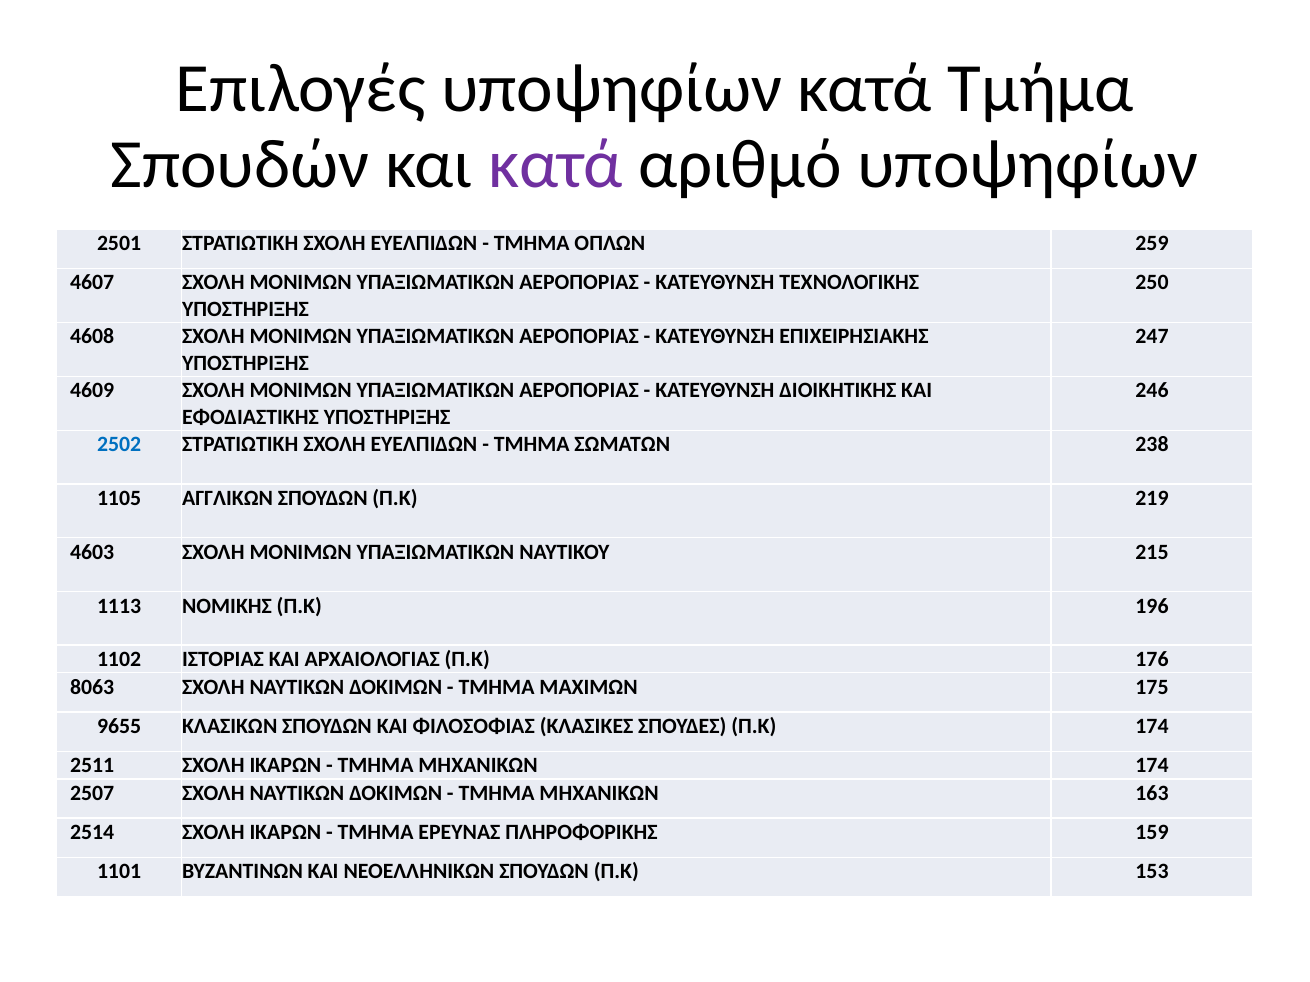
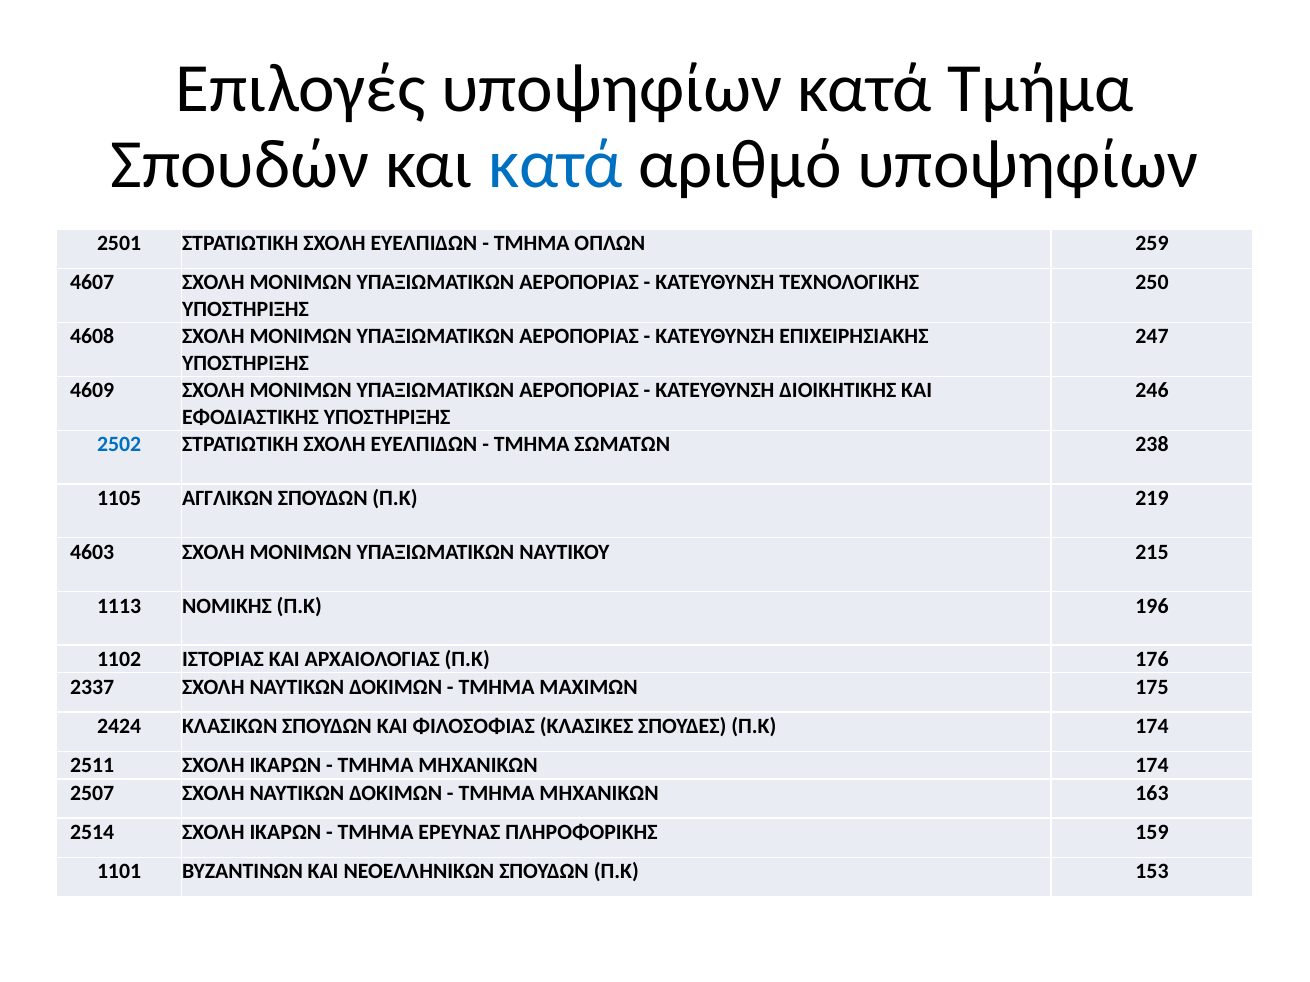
κατά at (556, 165) colour: purple -> blue
8063: 8063 -> 2337
9655: 9655 -> 2424
